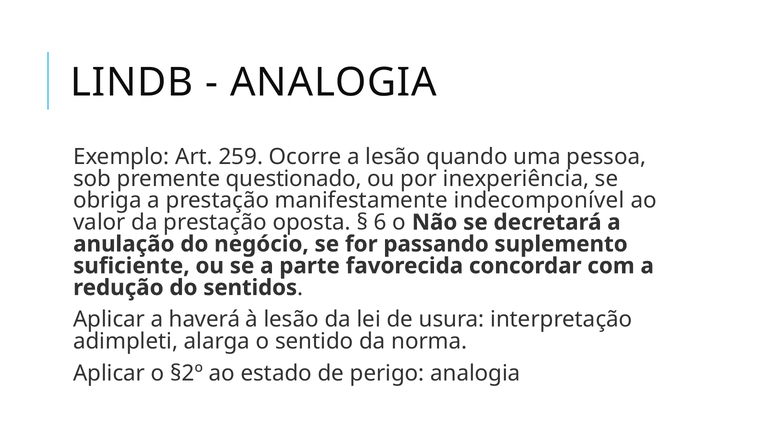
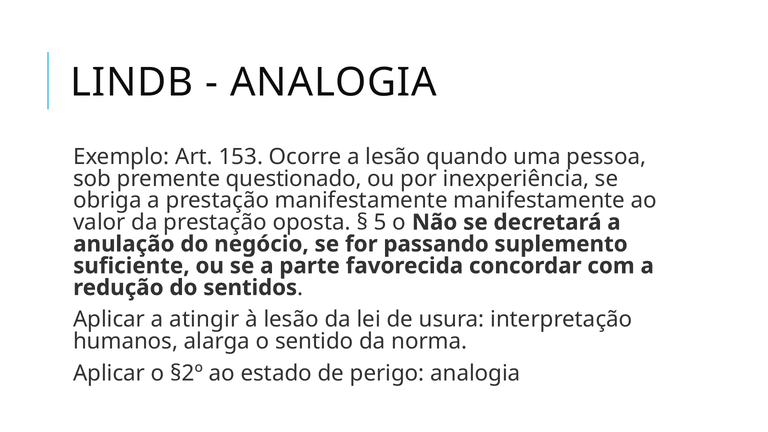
259: 259 -> 153
manifestamente indecomponível: indecomponível -> manifestamente
6: 6 -> 5
haverá: haverá -> atingir
adimpleti: adimpleti -> humanos
